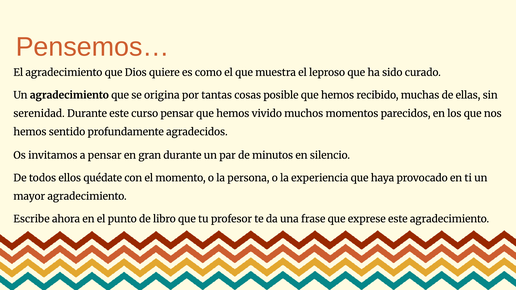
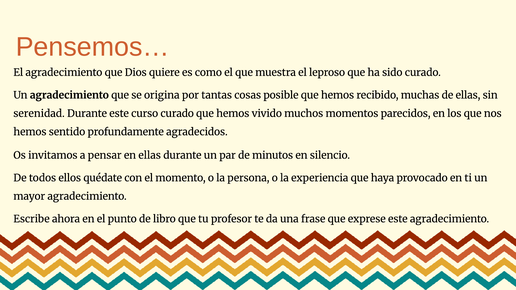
curso pensar: pensar -> curado
en gran: gran -> ellas
